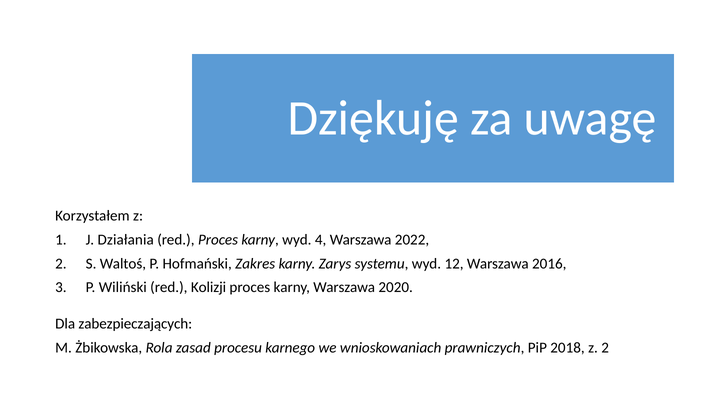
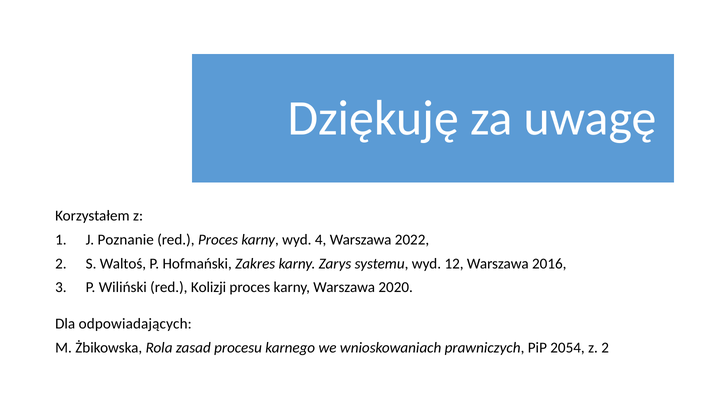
Działania: Działania -> Poznanie
zabezpieczających: zabezpieczających -> odpowiadających
2018: 2018 -> 2054
